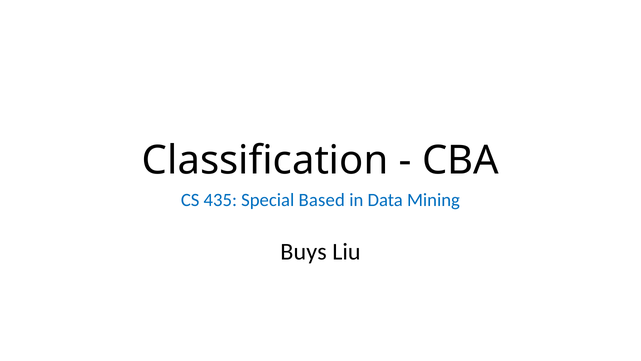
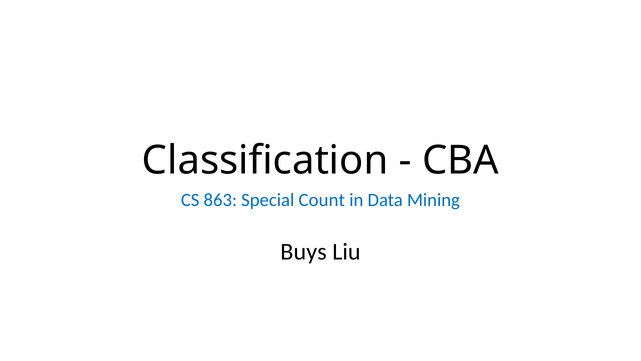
435: 435 -> 863
Based: Based -> Count
